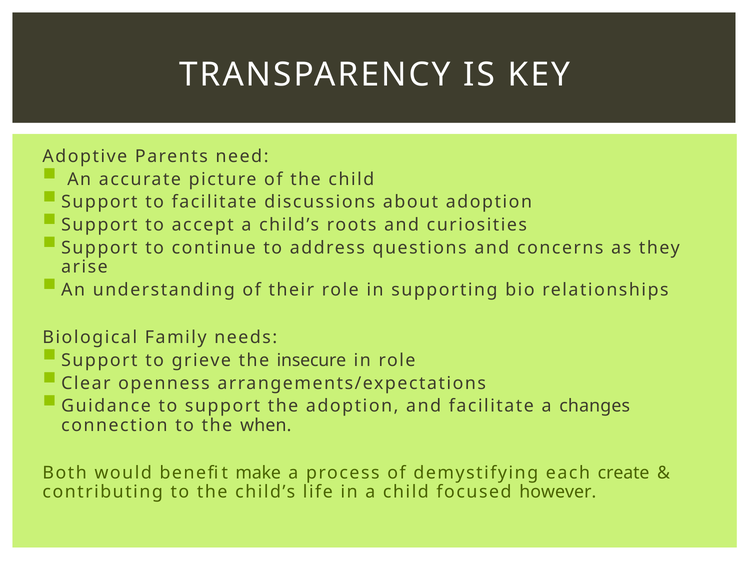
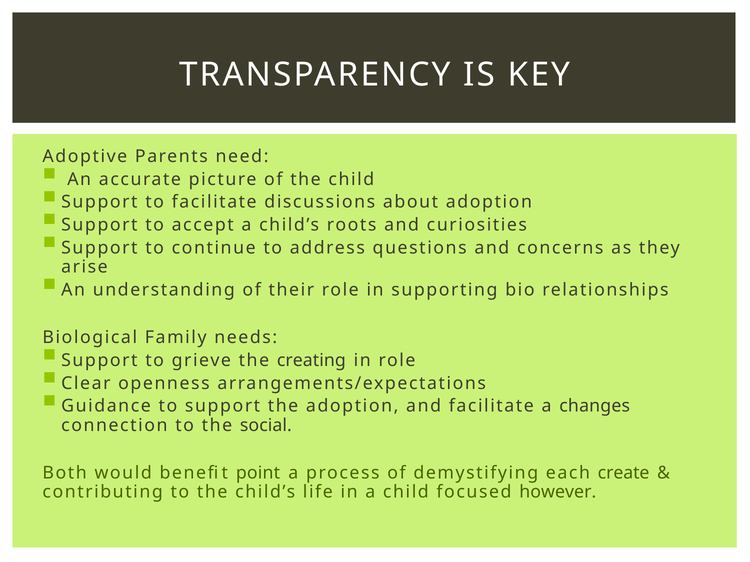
insecure: insecure -> creating
when: when -> social
make: make -> point
